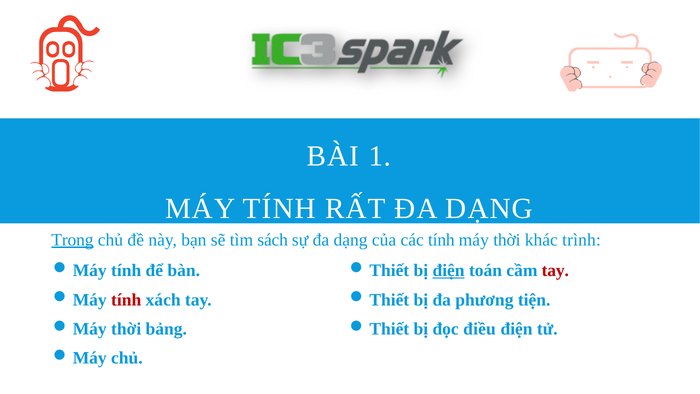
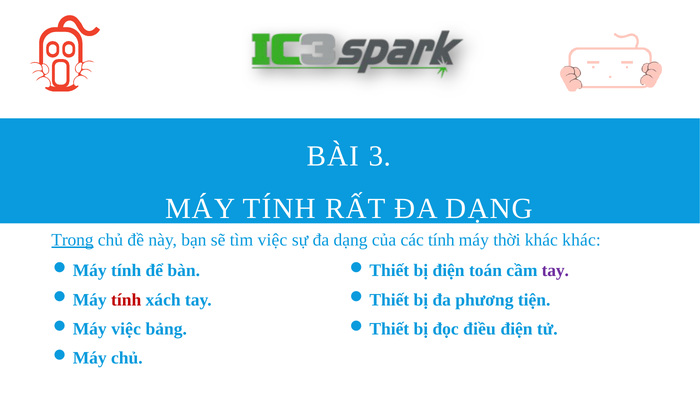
1: 1 -> 3
tìm sách: sách -> việc
khác trình: trình -> khác
điện at (449, 270) underline: present -> none
tay at (555, 270) colour: red -> purple
thời at (126, 329): thời -> việc
